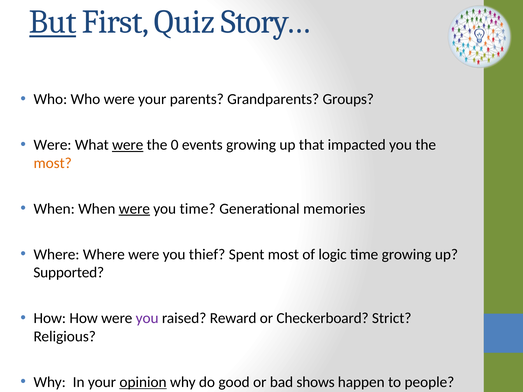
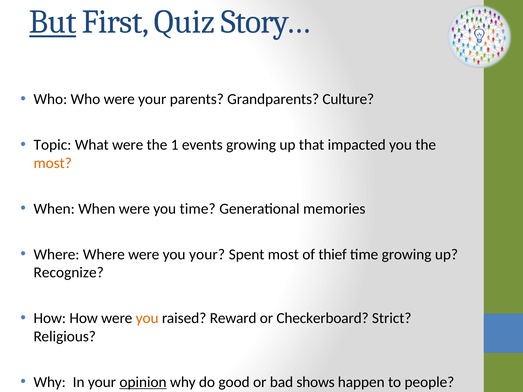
Groups: Groups -> Culture
Were at (53, 145): Were -> Topic
were at (128, 145) underline: present -> none
0: 0 -> 1
were at (134, 209) underline: present -> none
you thief: thief -> your
logic: logic -> thief
Supported: Supported -> Recognize
you at (147, 318) colour: purple -> orange
